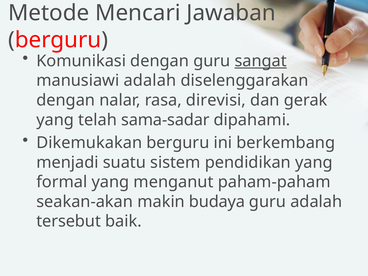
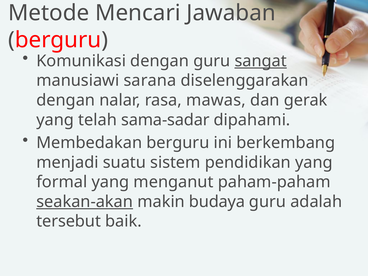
manusiawi adalah: adalah -> sarana
direvisi: direvisi -> mawas
Dikemukakan: Dikemukakan -> Membedakan
seakan-akan underline: none -> present
